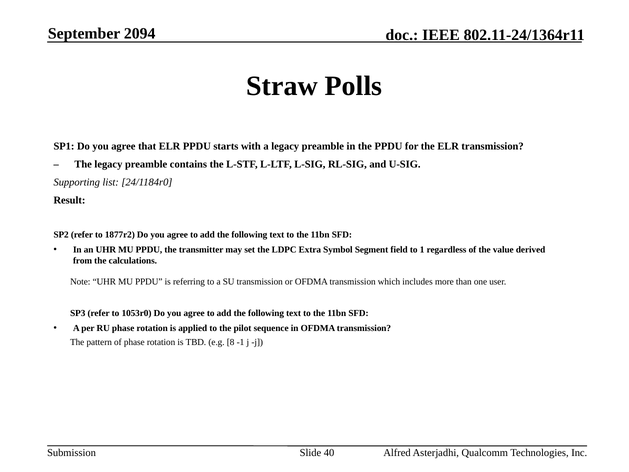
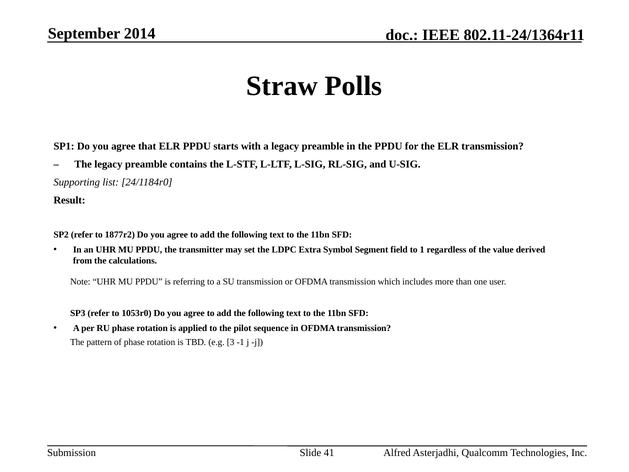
2094: 2094 -> 2014
8: 8 -> 3
40: 40 -> 41
